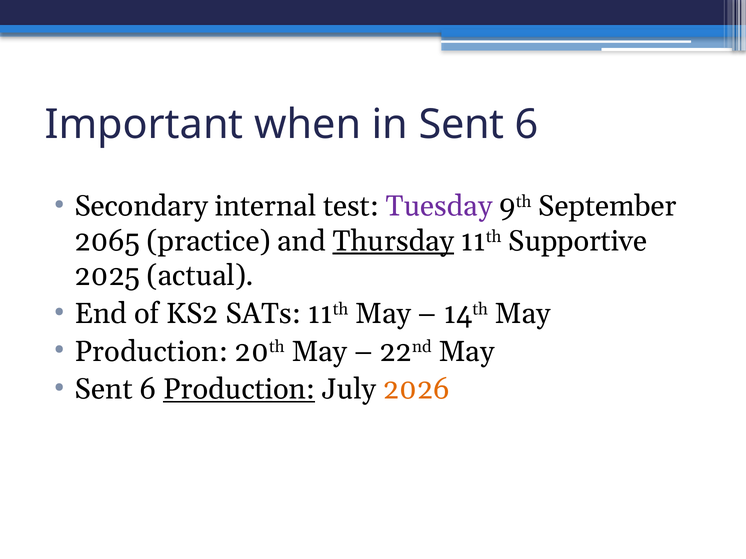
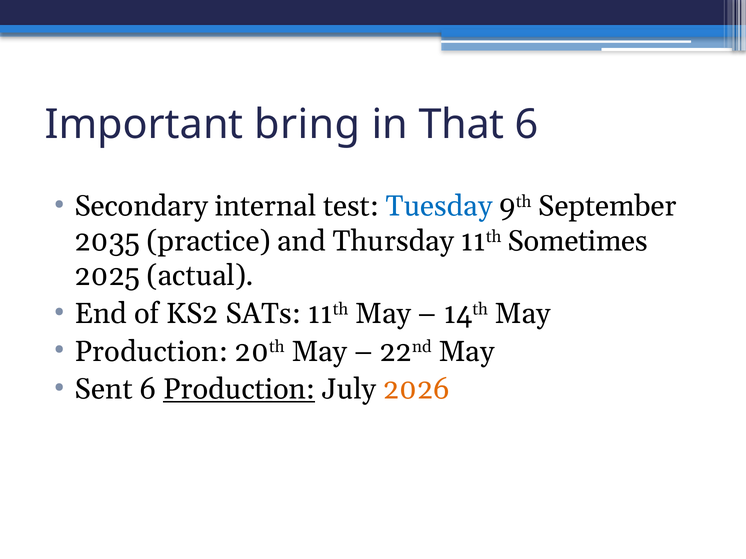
when: when -> bring
in Sent: Sent -> That
Tuesday colour: purple -> blue
2065: 2065 -> 2035
Thursday underline: present -> none
Supportive: Supportive -> Sometimes
